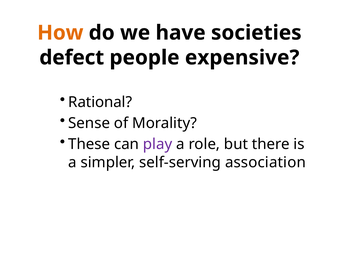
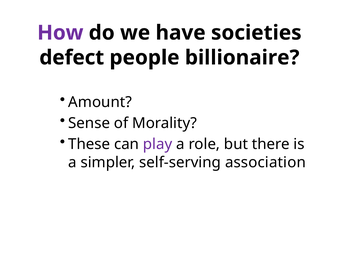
How colour: orange -> purple
expensive: expensive -> billionaire
Rational: Rational -> Amount
